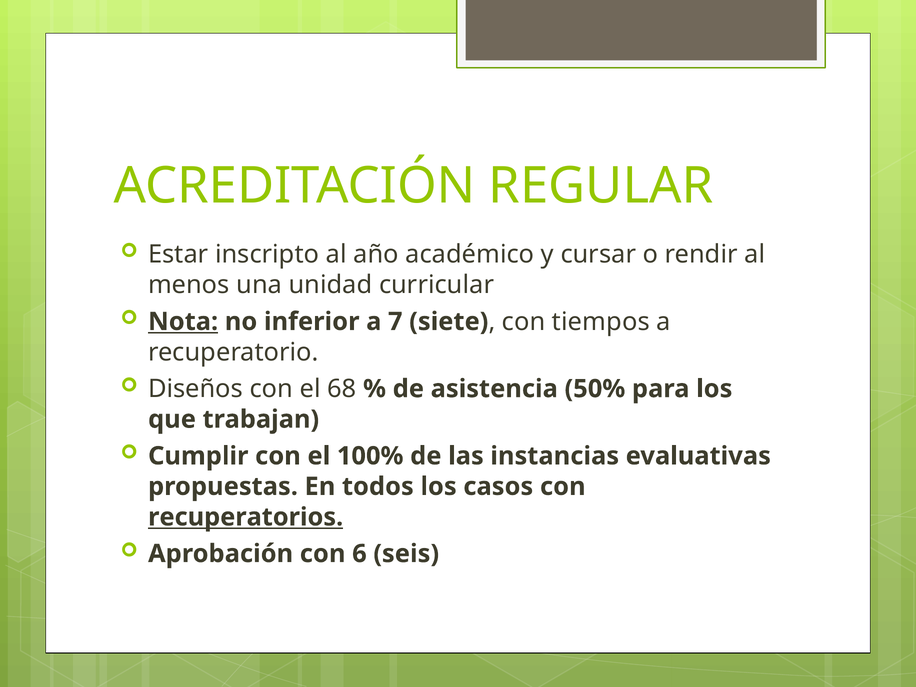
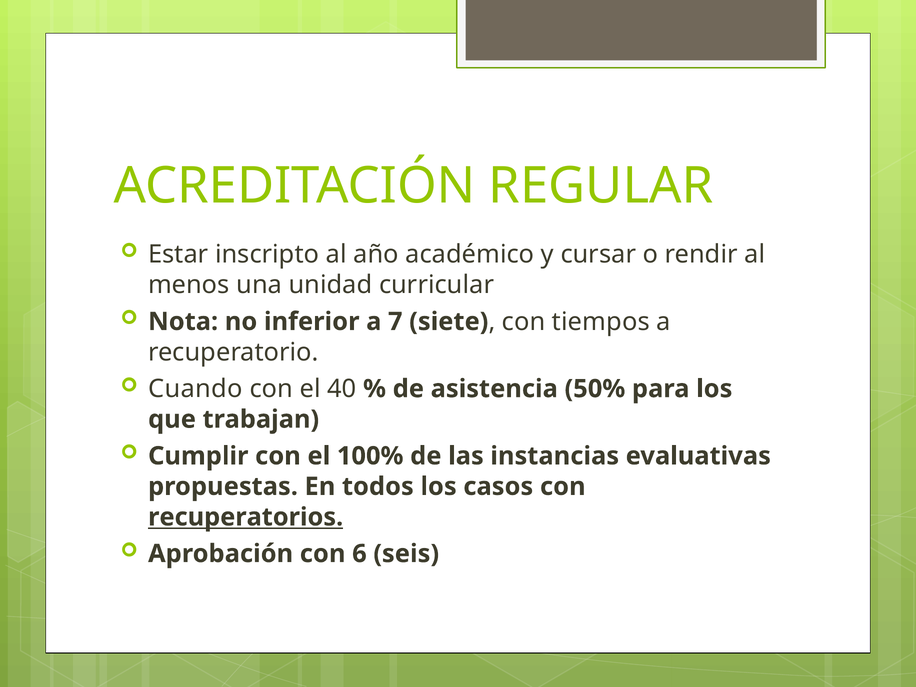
Nota underline: present -> none
Diseños: Diseños -> Cuando
68: 68 -> 40
